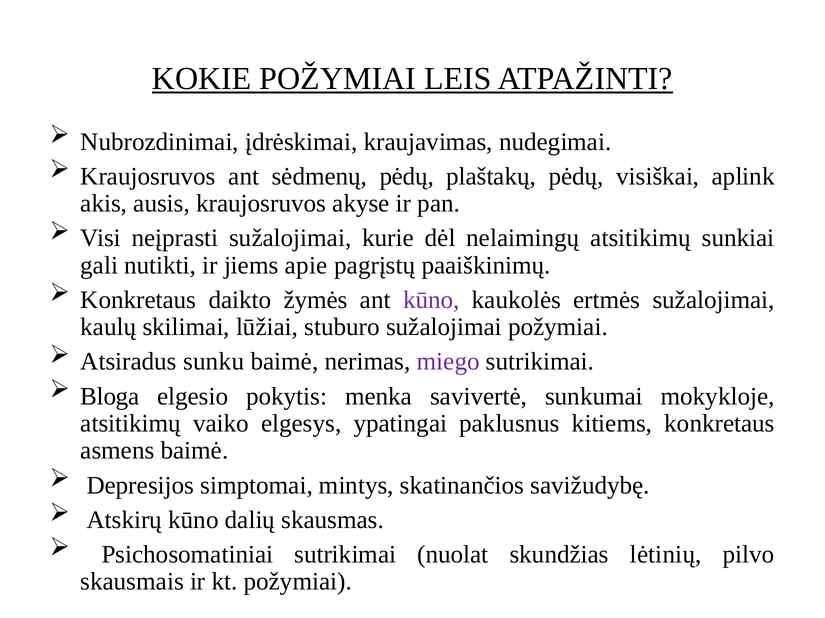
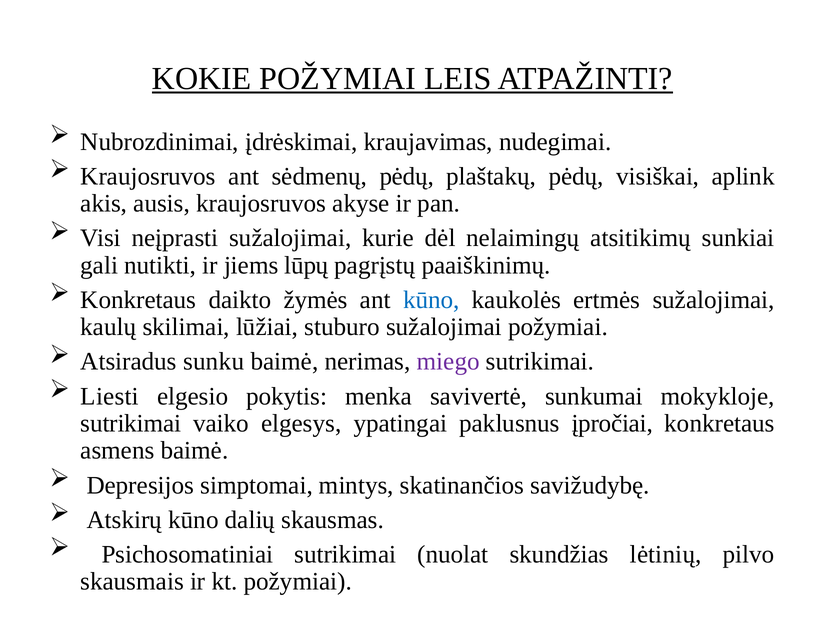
apie: apie -> lūpų
kūno at (431, 300) colour: purple -> blue
Bloga: Bloga -> Liesti
atsitikimų at (131, 424): atsitikimų -> sutrikimai
kitiems: kitiems -> įpročiai
